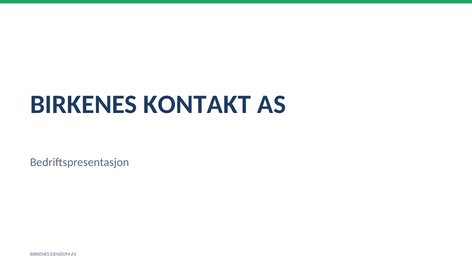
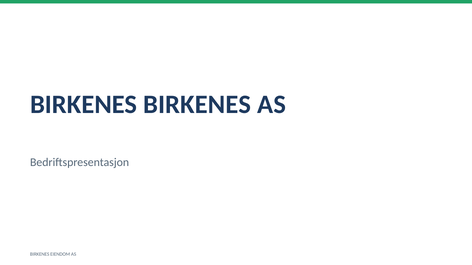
BIRKENES KONTAKT: KONTAKT -> BIRKENES
